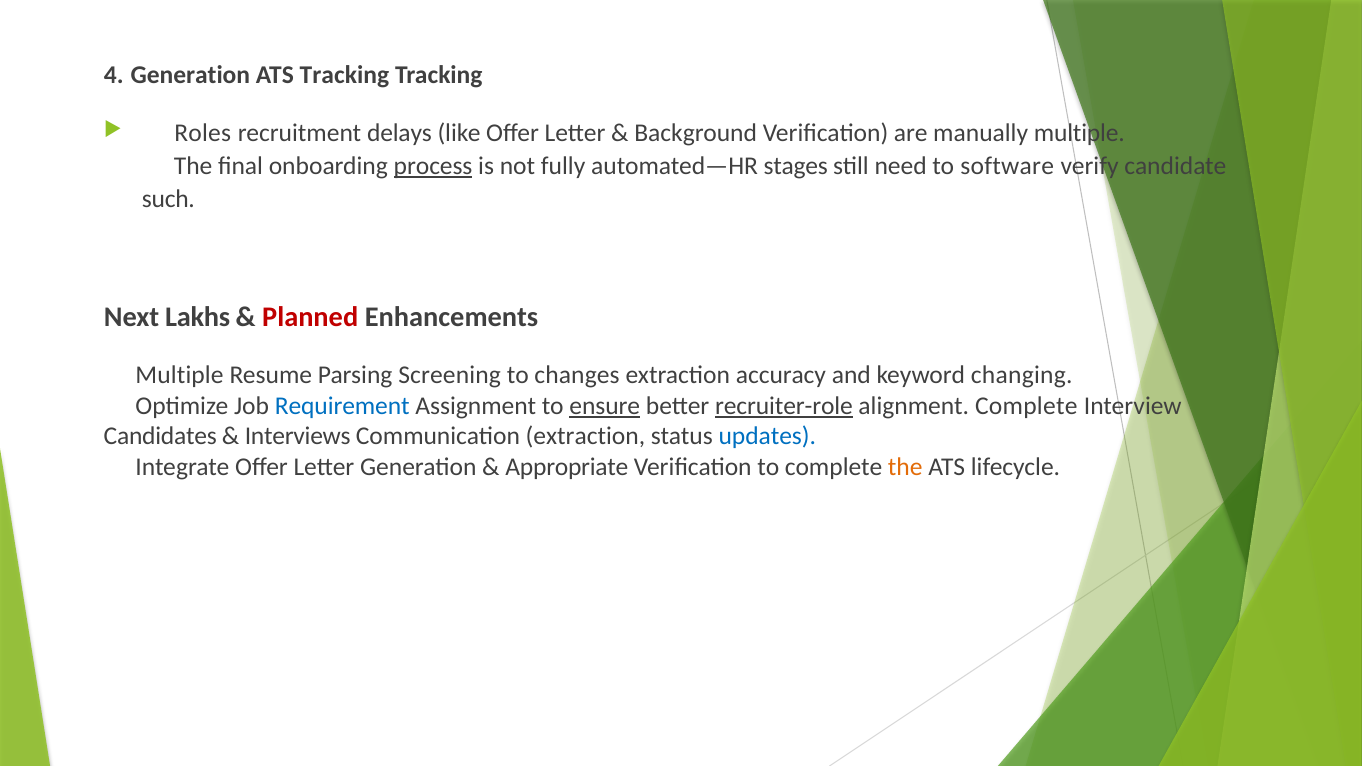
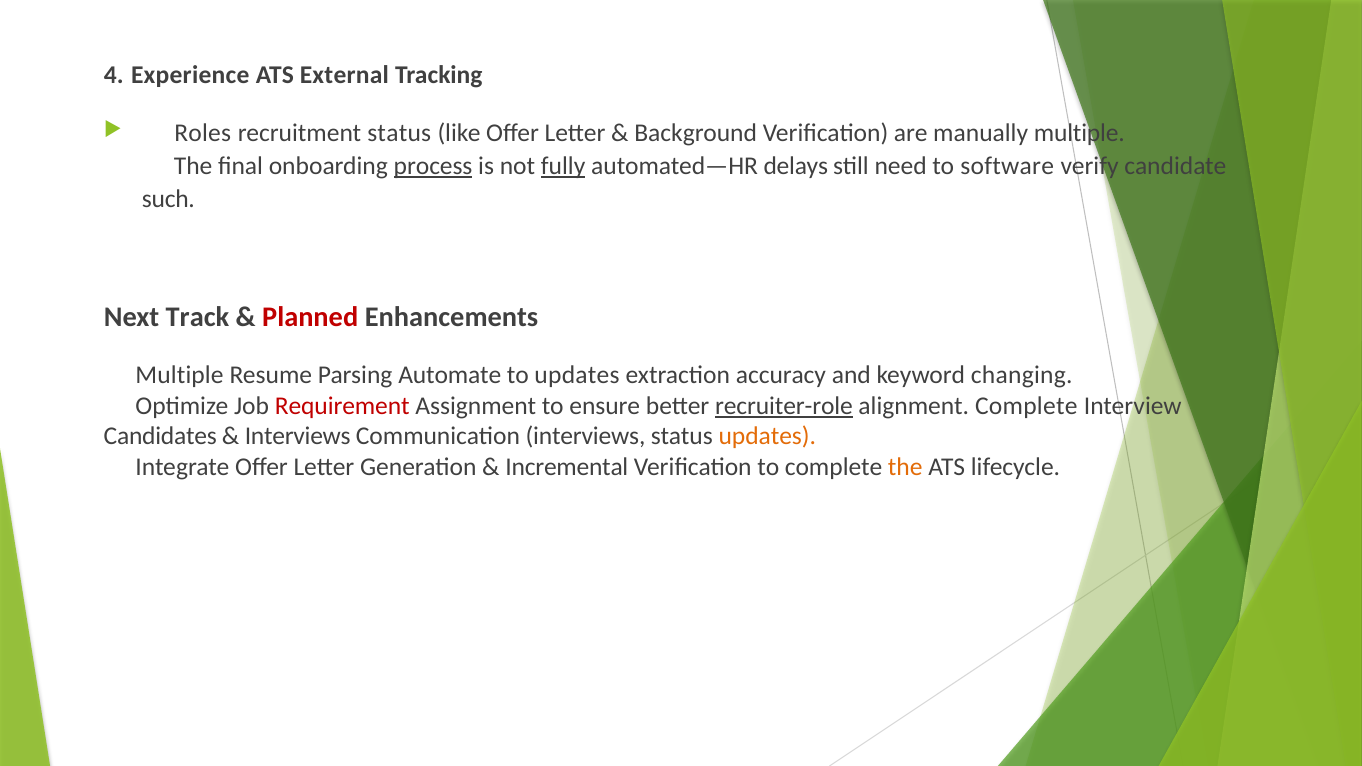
Generation at (190, 75): Generation -> Experience
ATS Tracking: Tracking -> External
recruitment delays: delays -> status
fully underline: none -> present
stages: stages -> delays
Lakhs: Lakhs -> Track
Screening: Screening -> Automate
to changes: changes -> updates
Requirement colour: blue -> red
ensure underline: present -> none
Communication extraction: extraction -> interviews
updates at (767, 436) colour: blue -> orange
Appropriate: Appropriate -> Incremental
